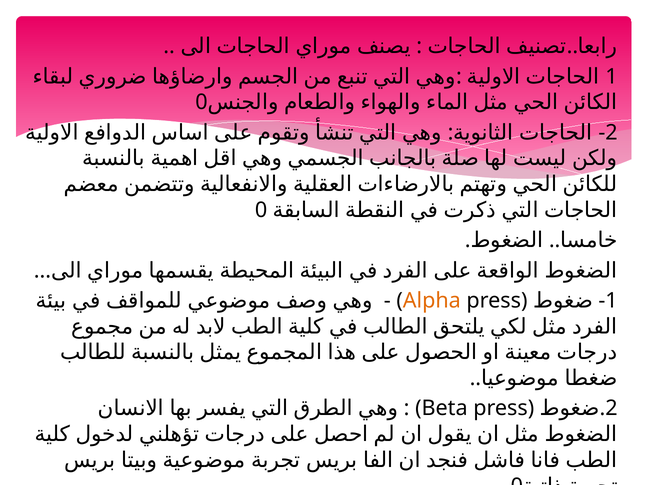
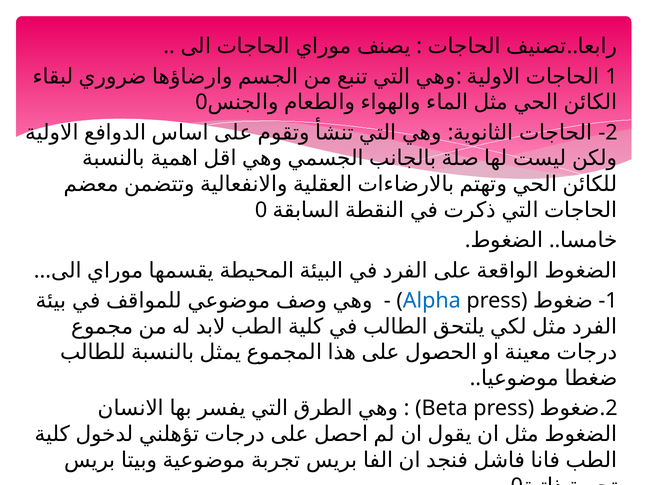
Alpha colour: orange -> blue
